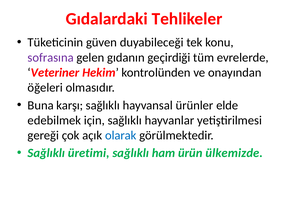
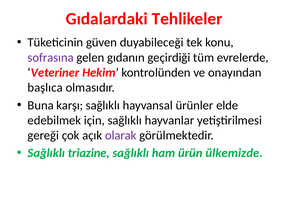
öğeleri: öğeleri -> başlıca
olarak colour: blue -> purple
üretimi: üretimi -> triazine
